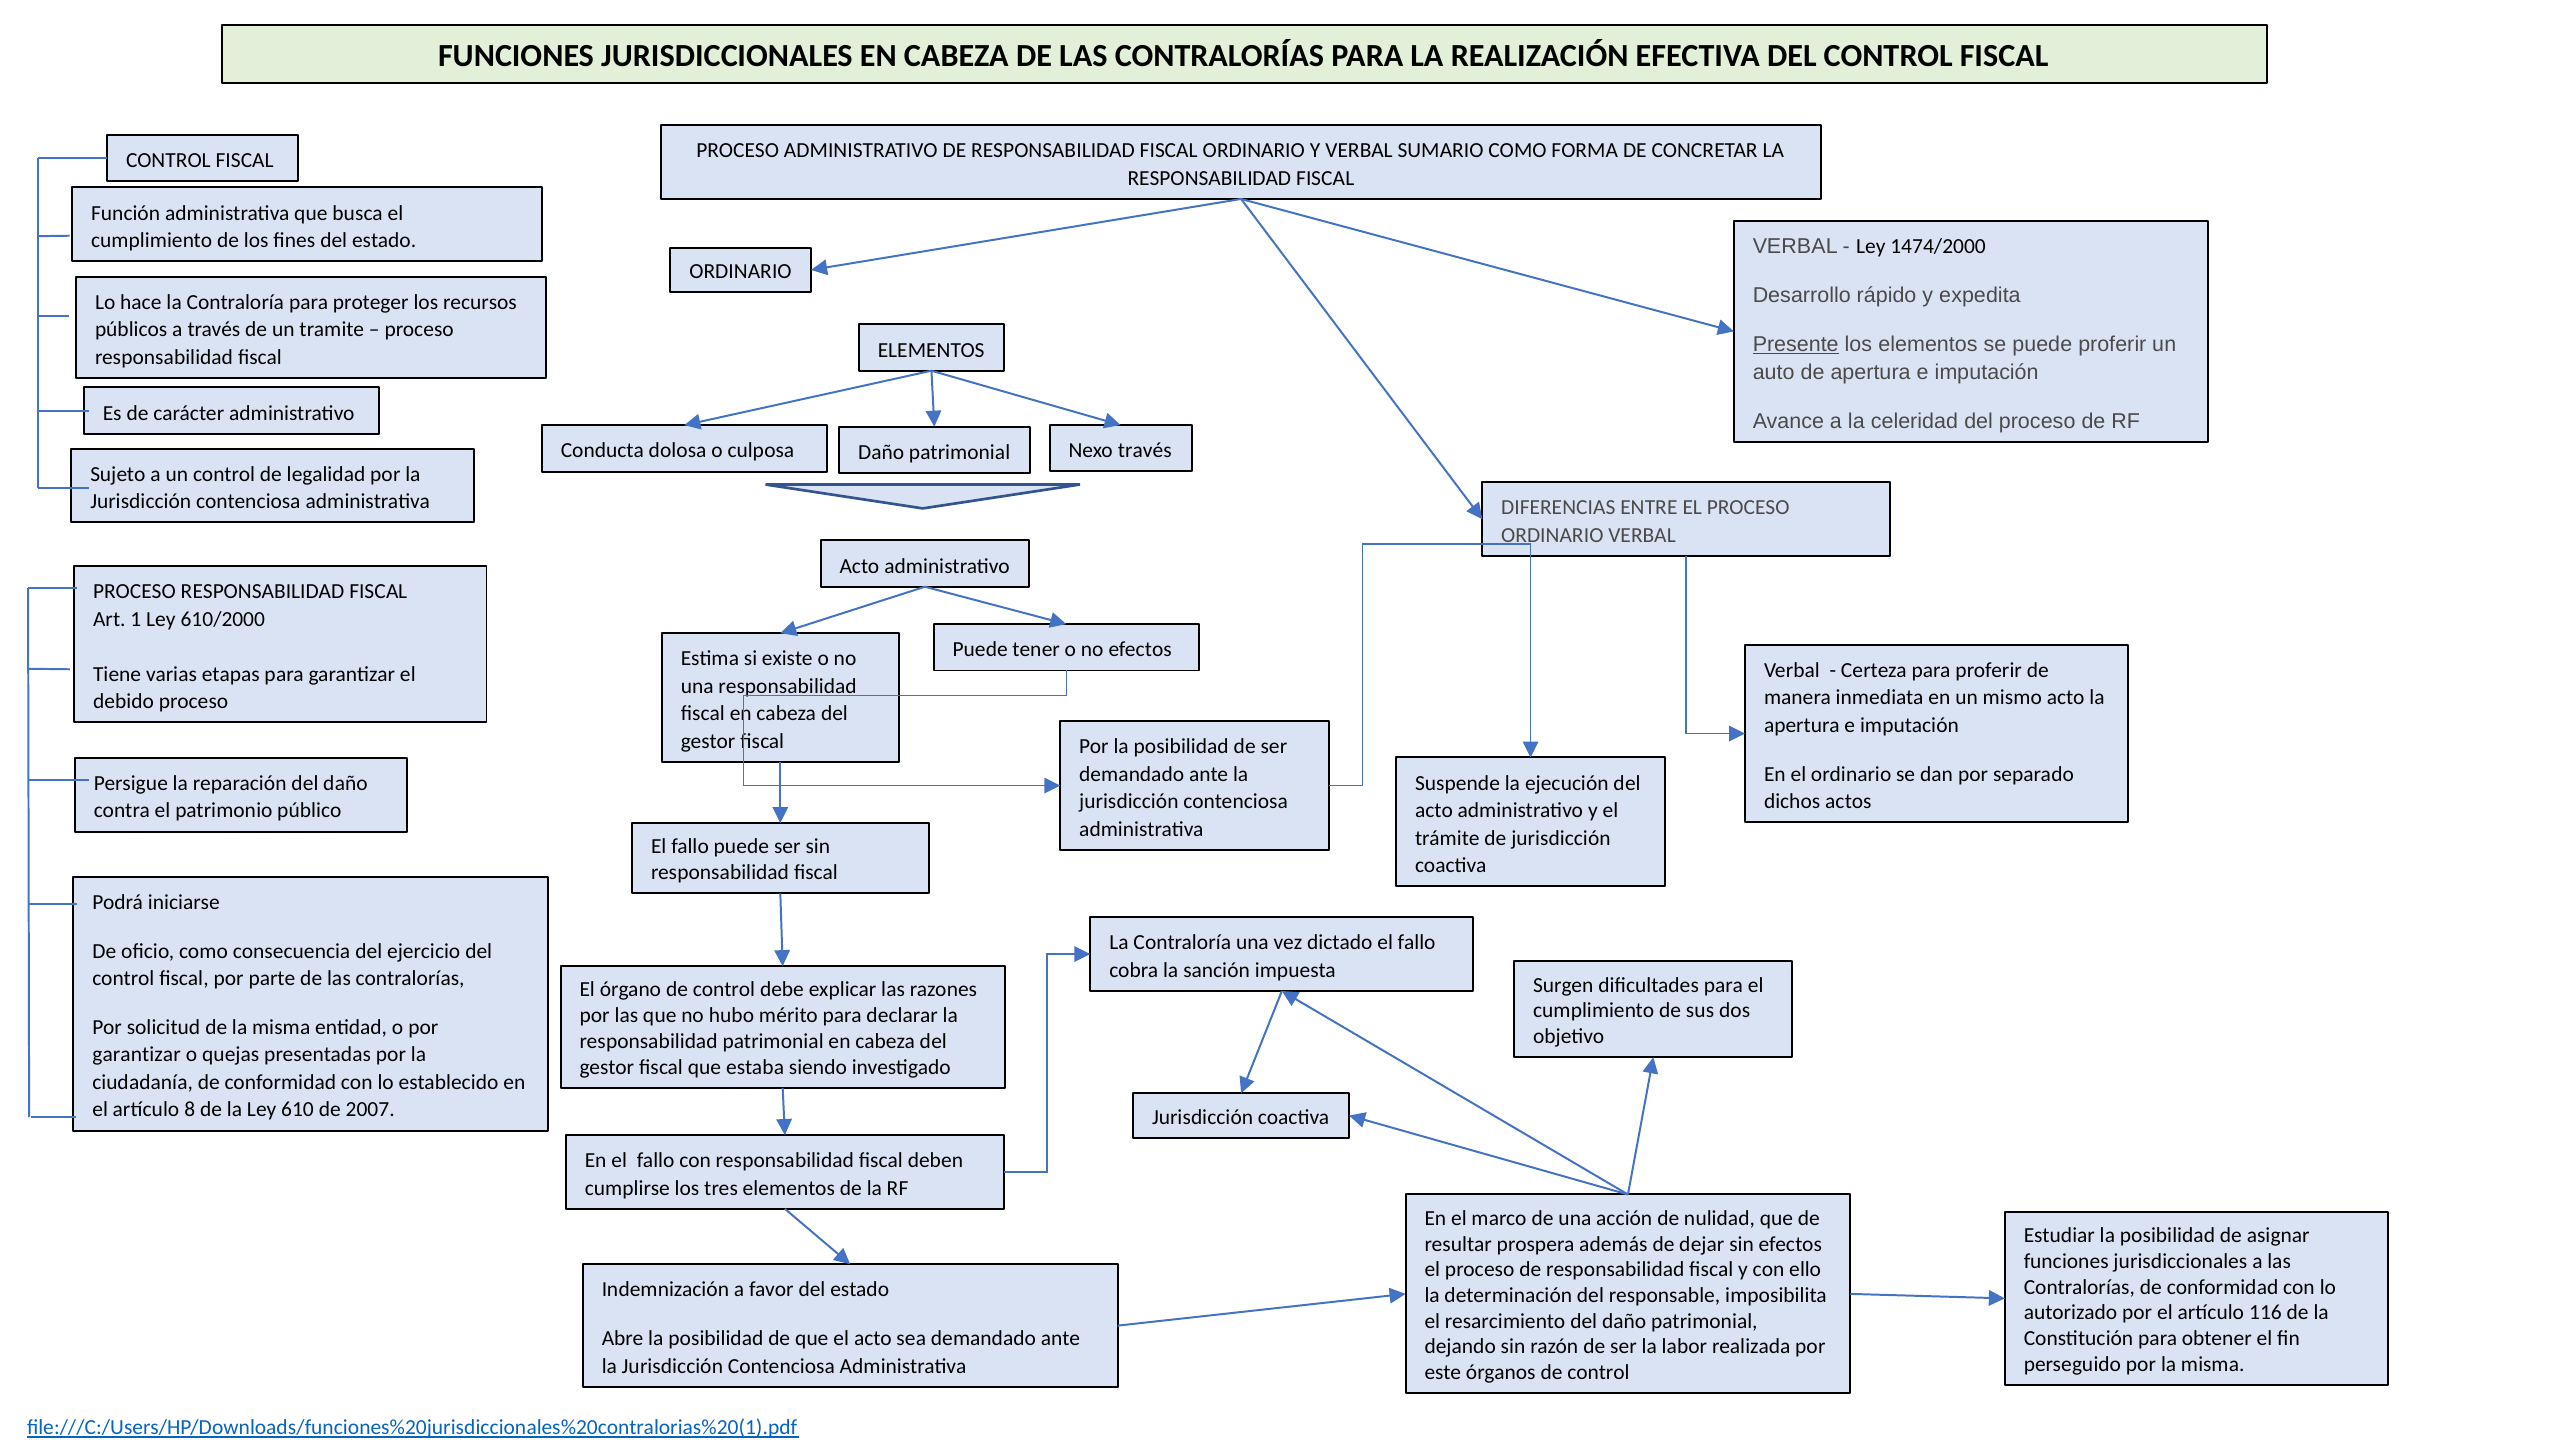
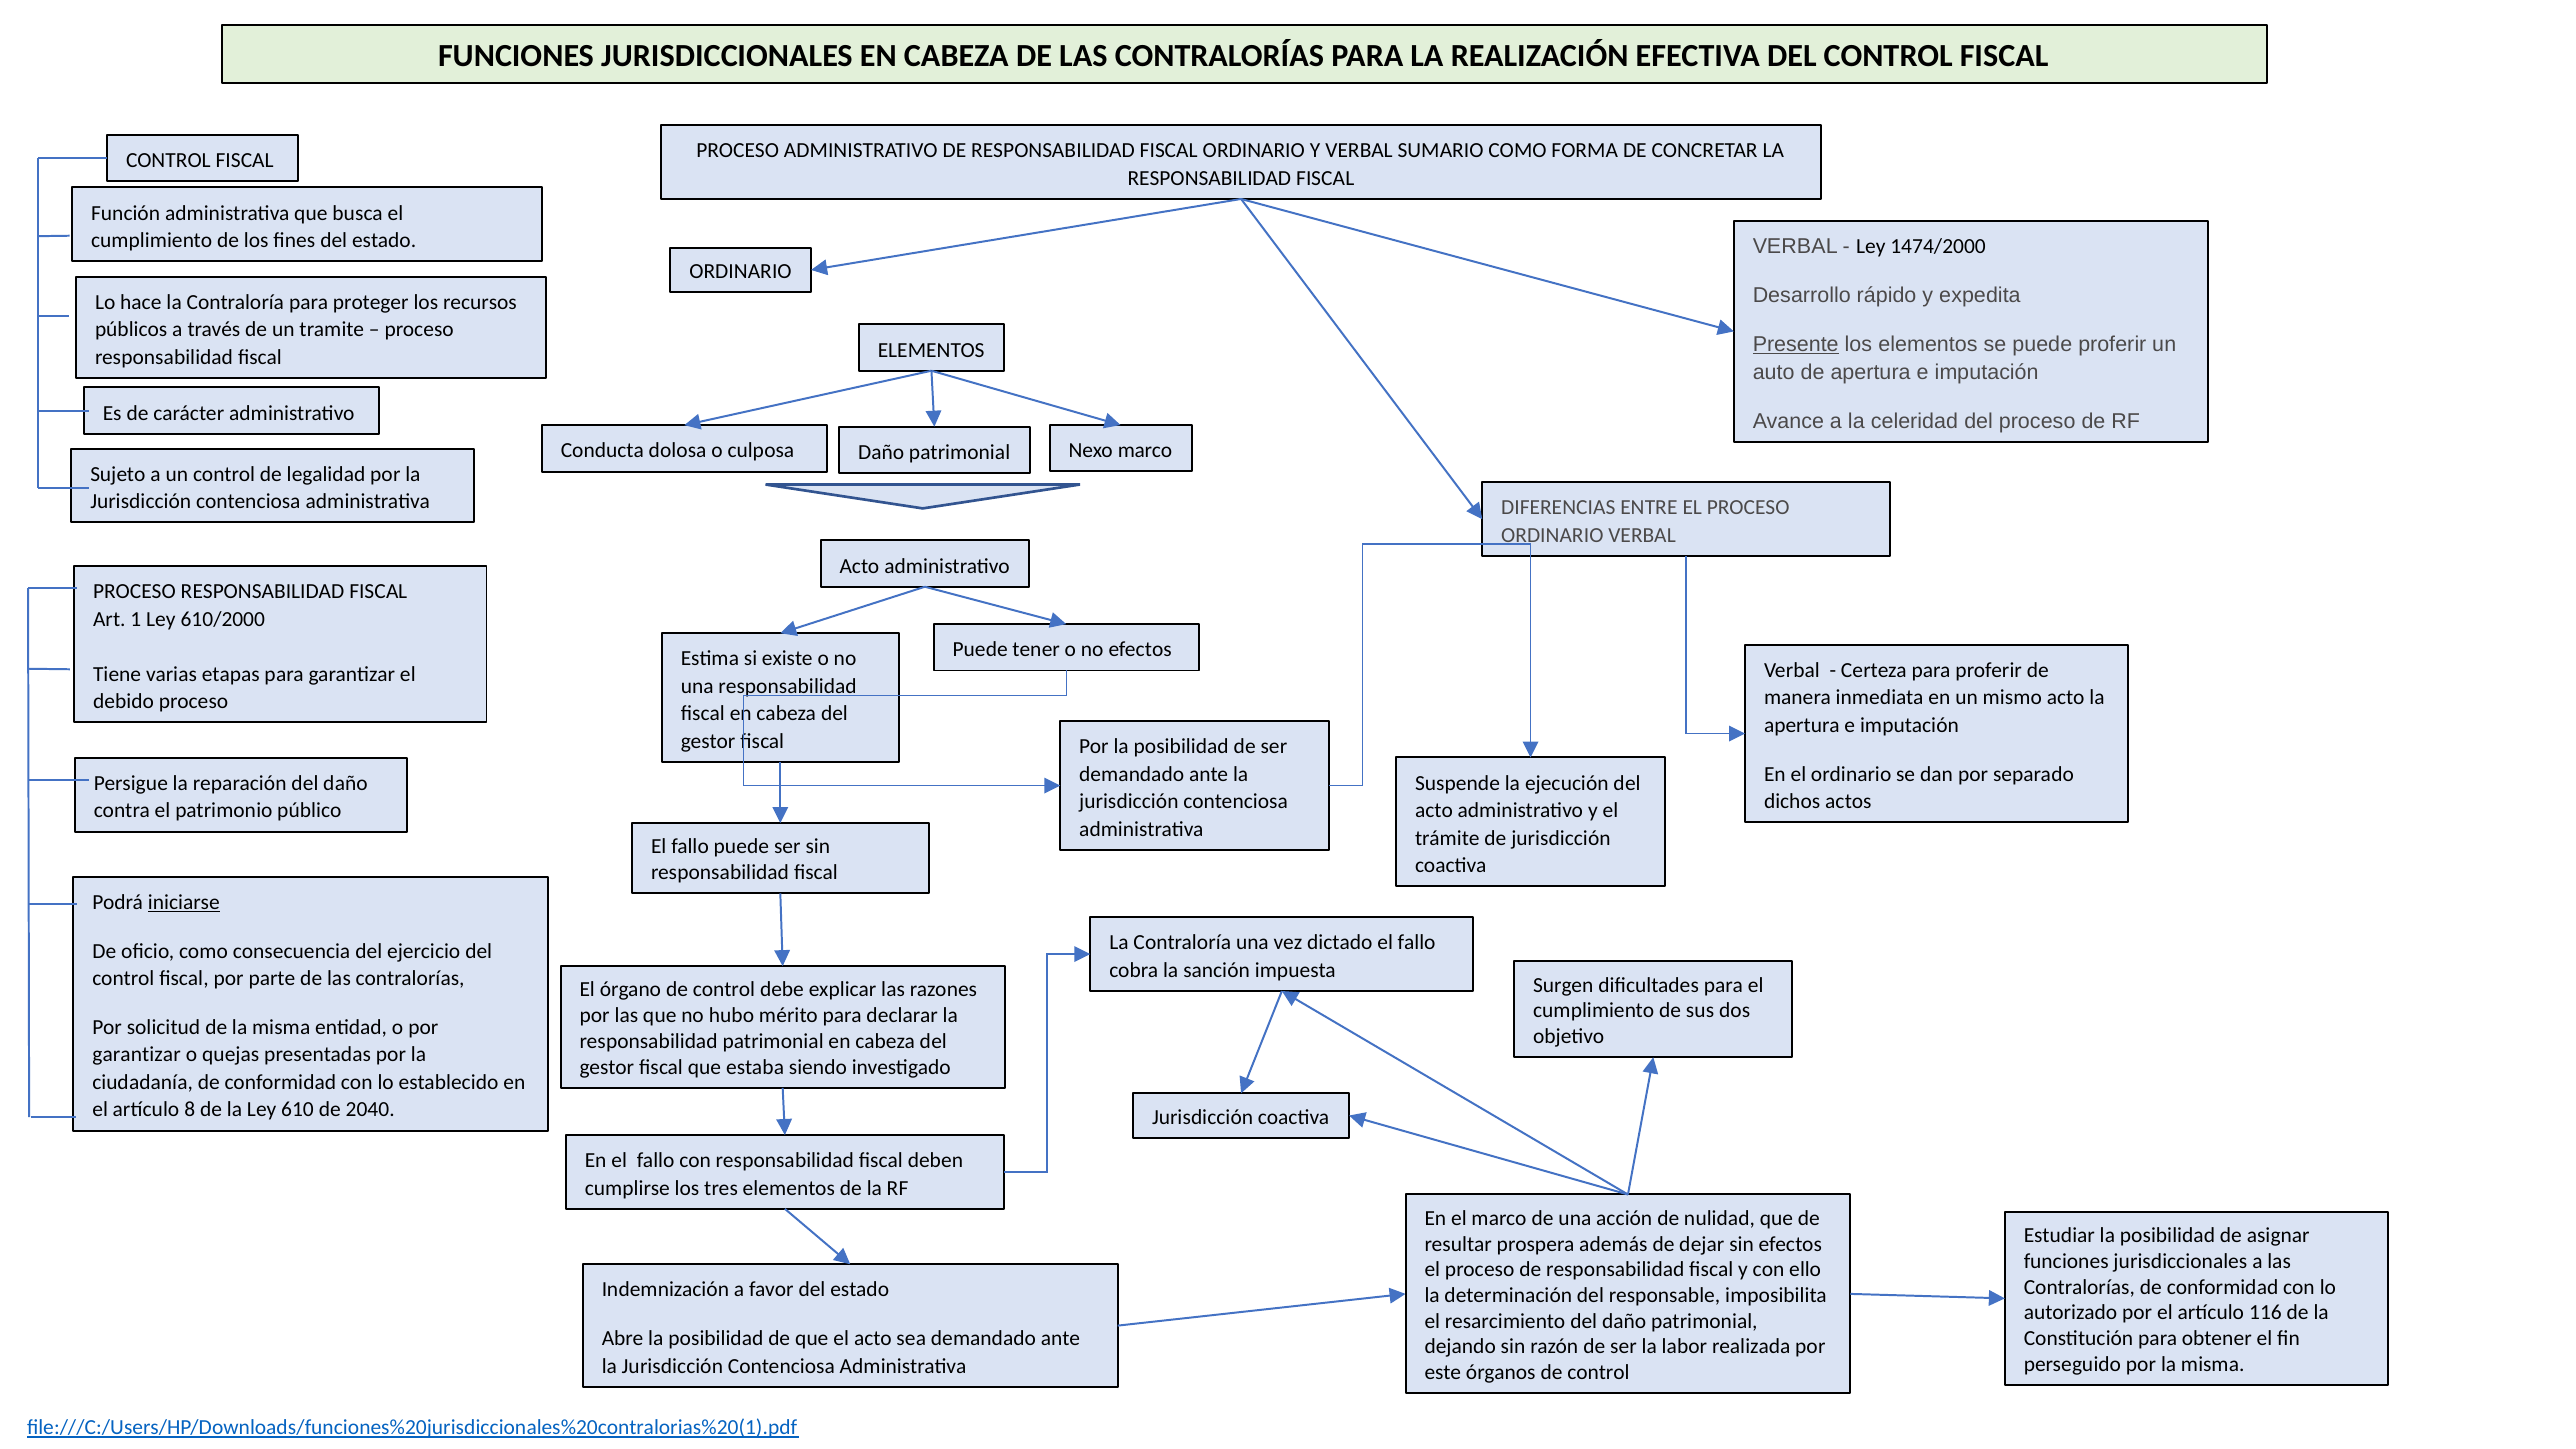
Nexo través: través -> marco
iniciarse underline: none -> present
2007: 2007 -> 2040
